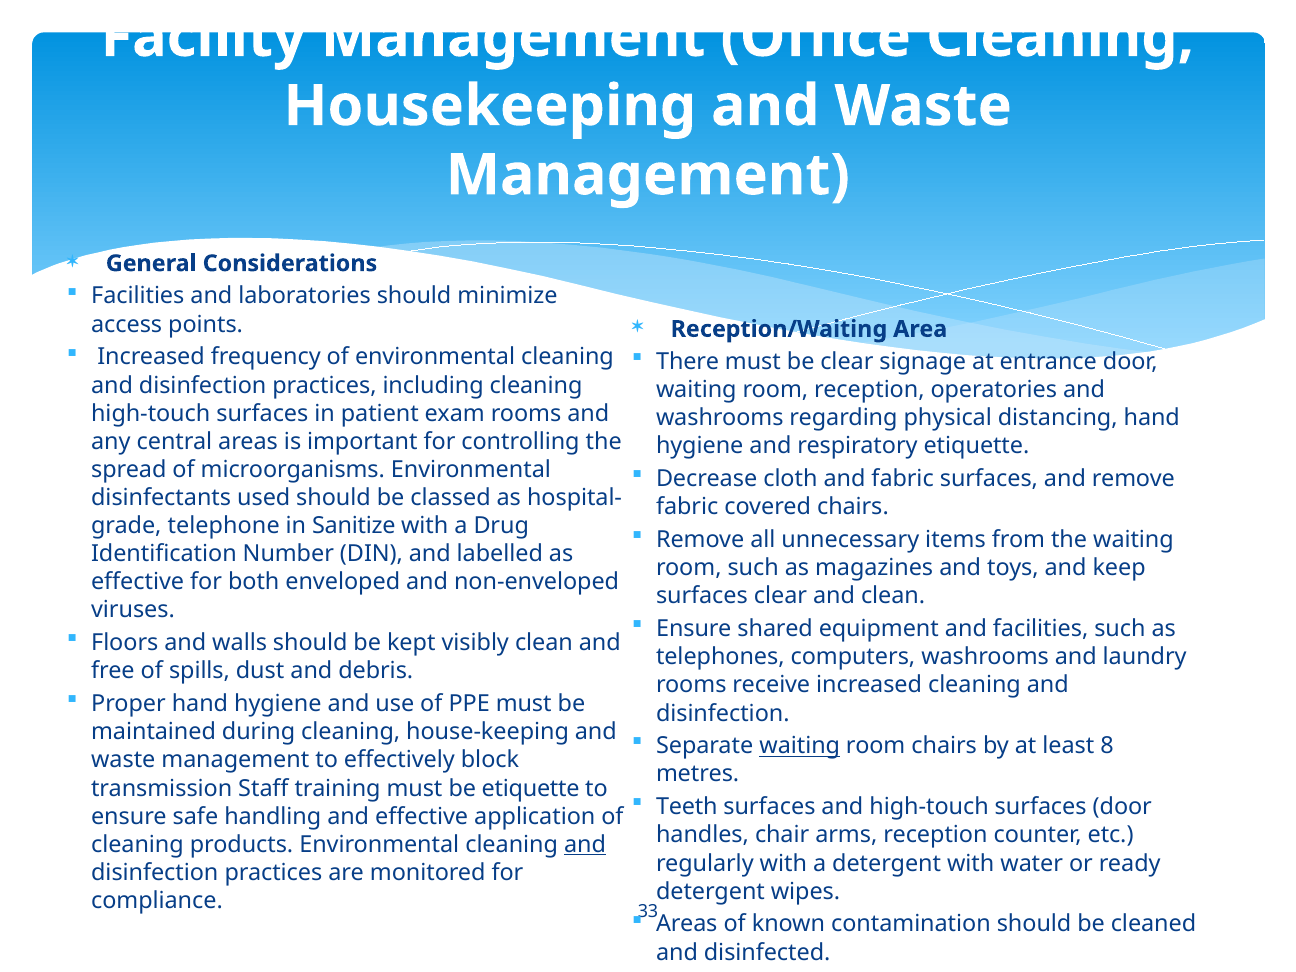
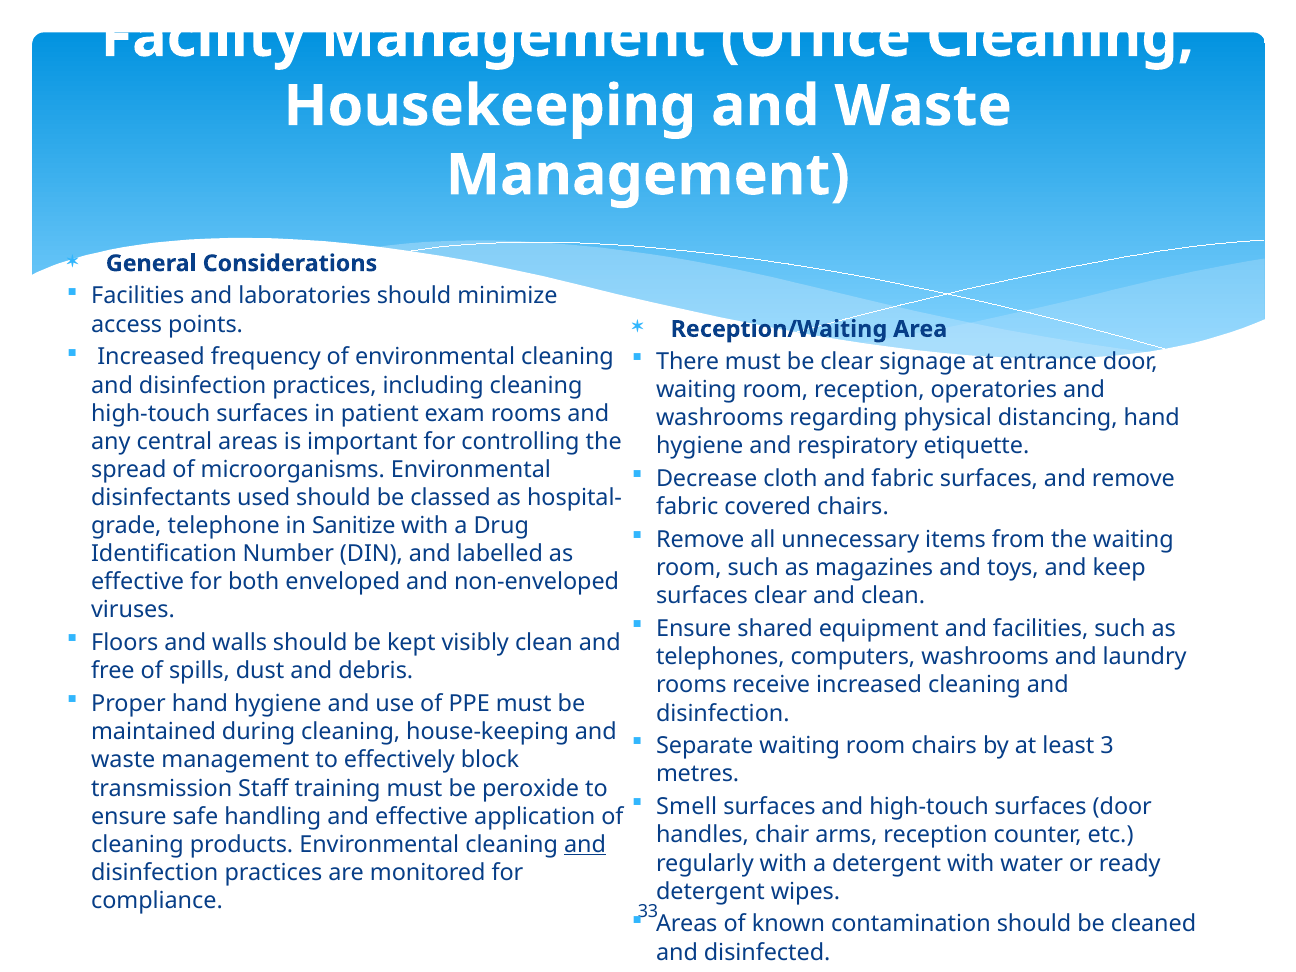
waiting at (800, 746) underline: present -> none
8: 8 -> 3
be etiquette: etiquette -> peroxide
Teeth: Teeth -> Smell
